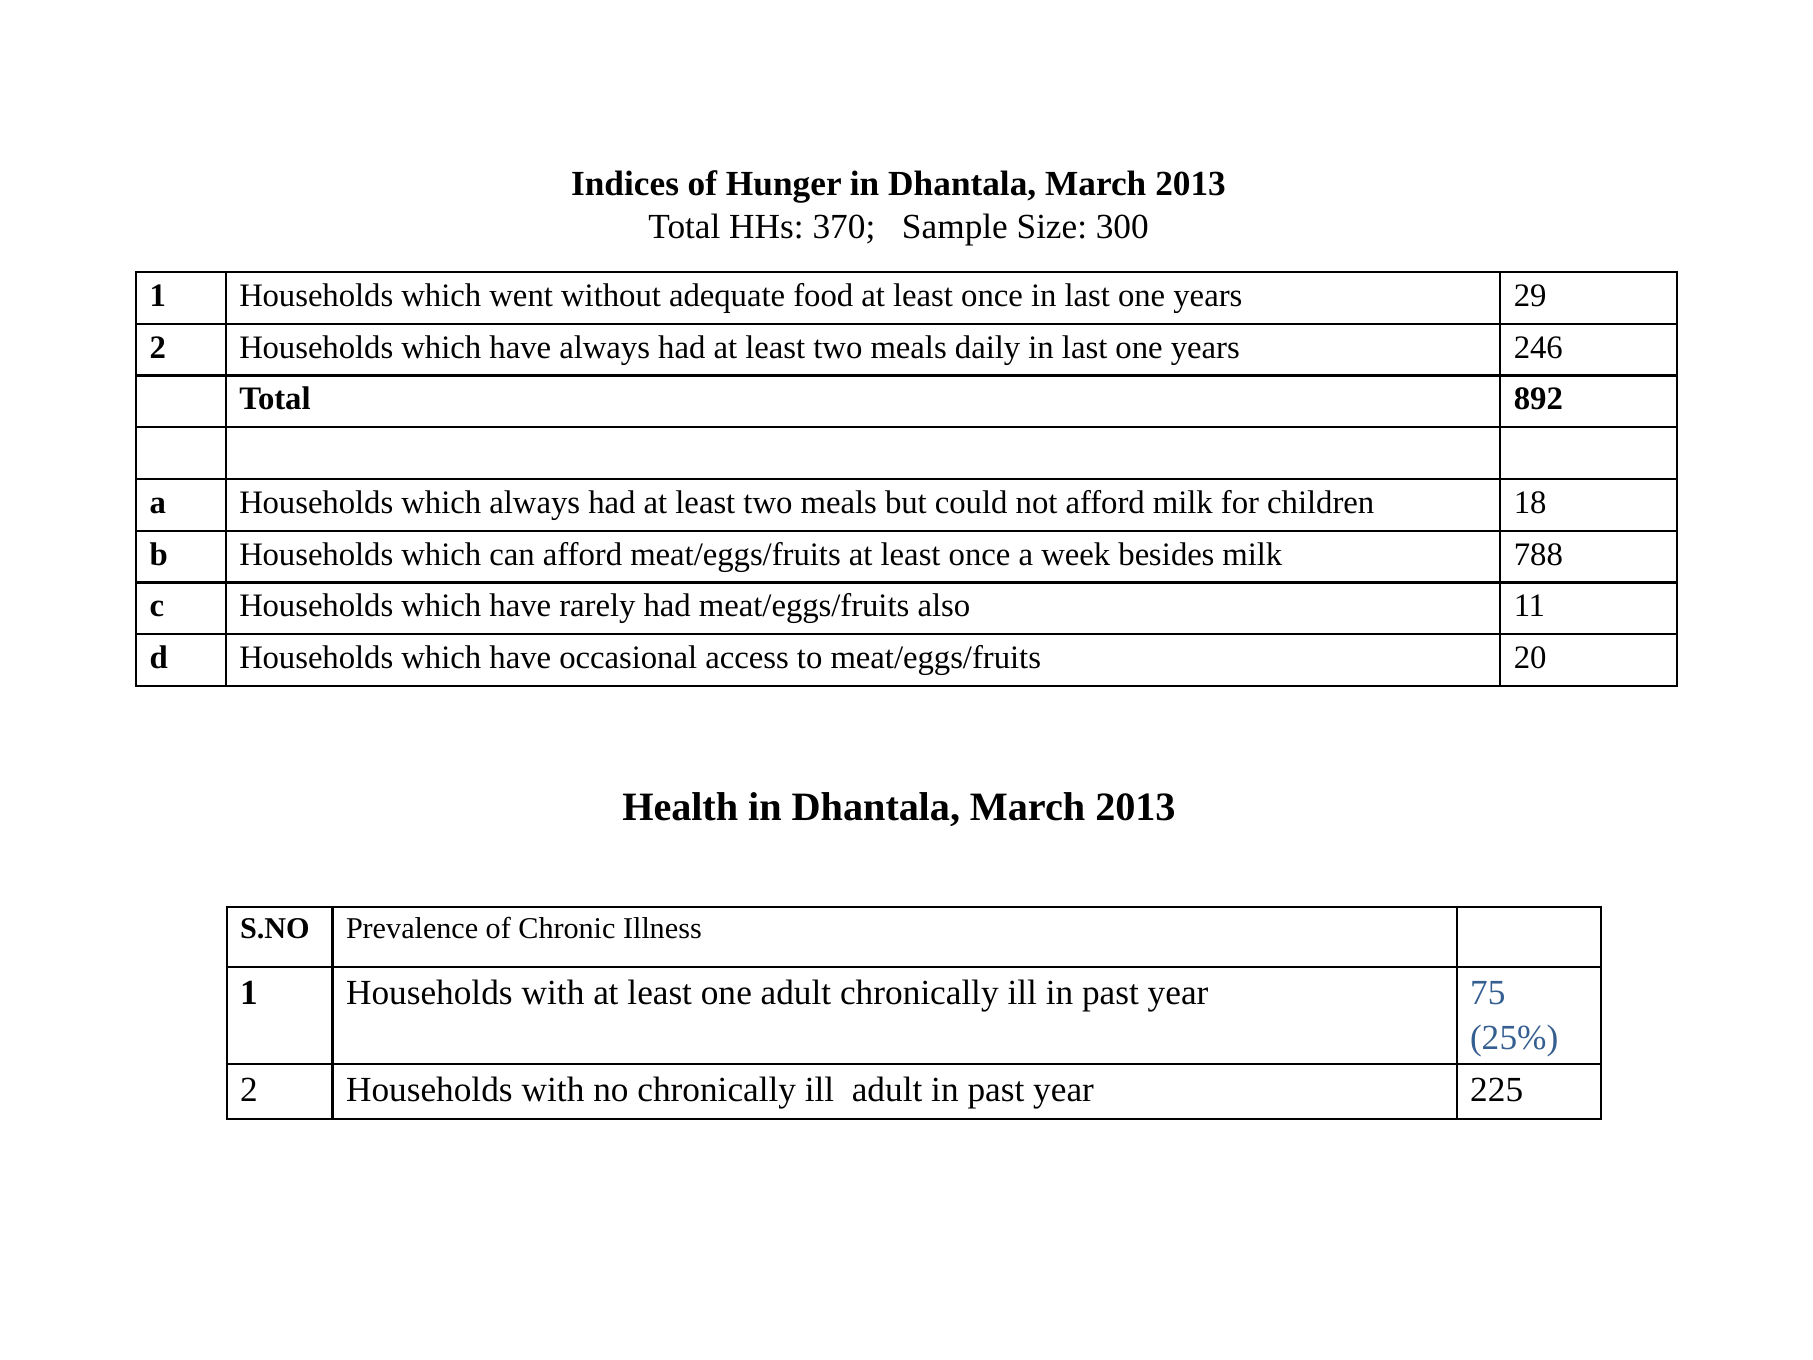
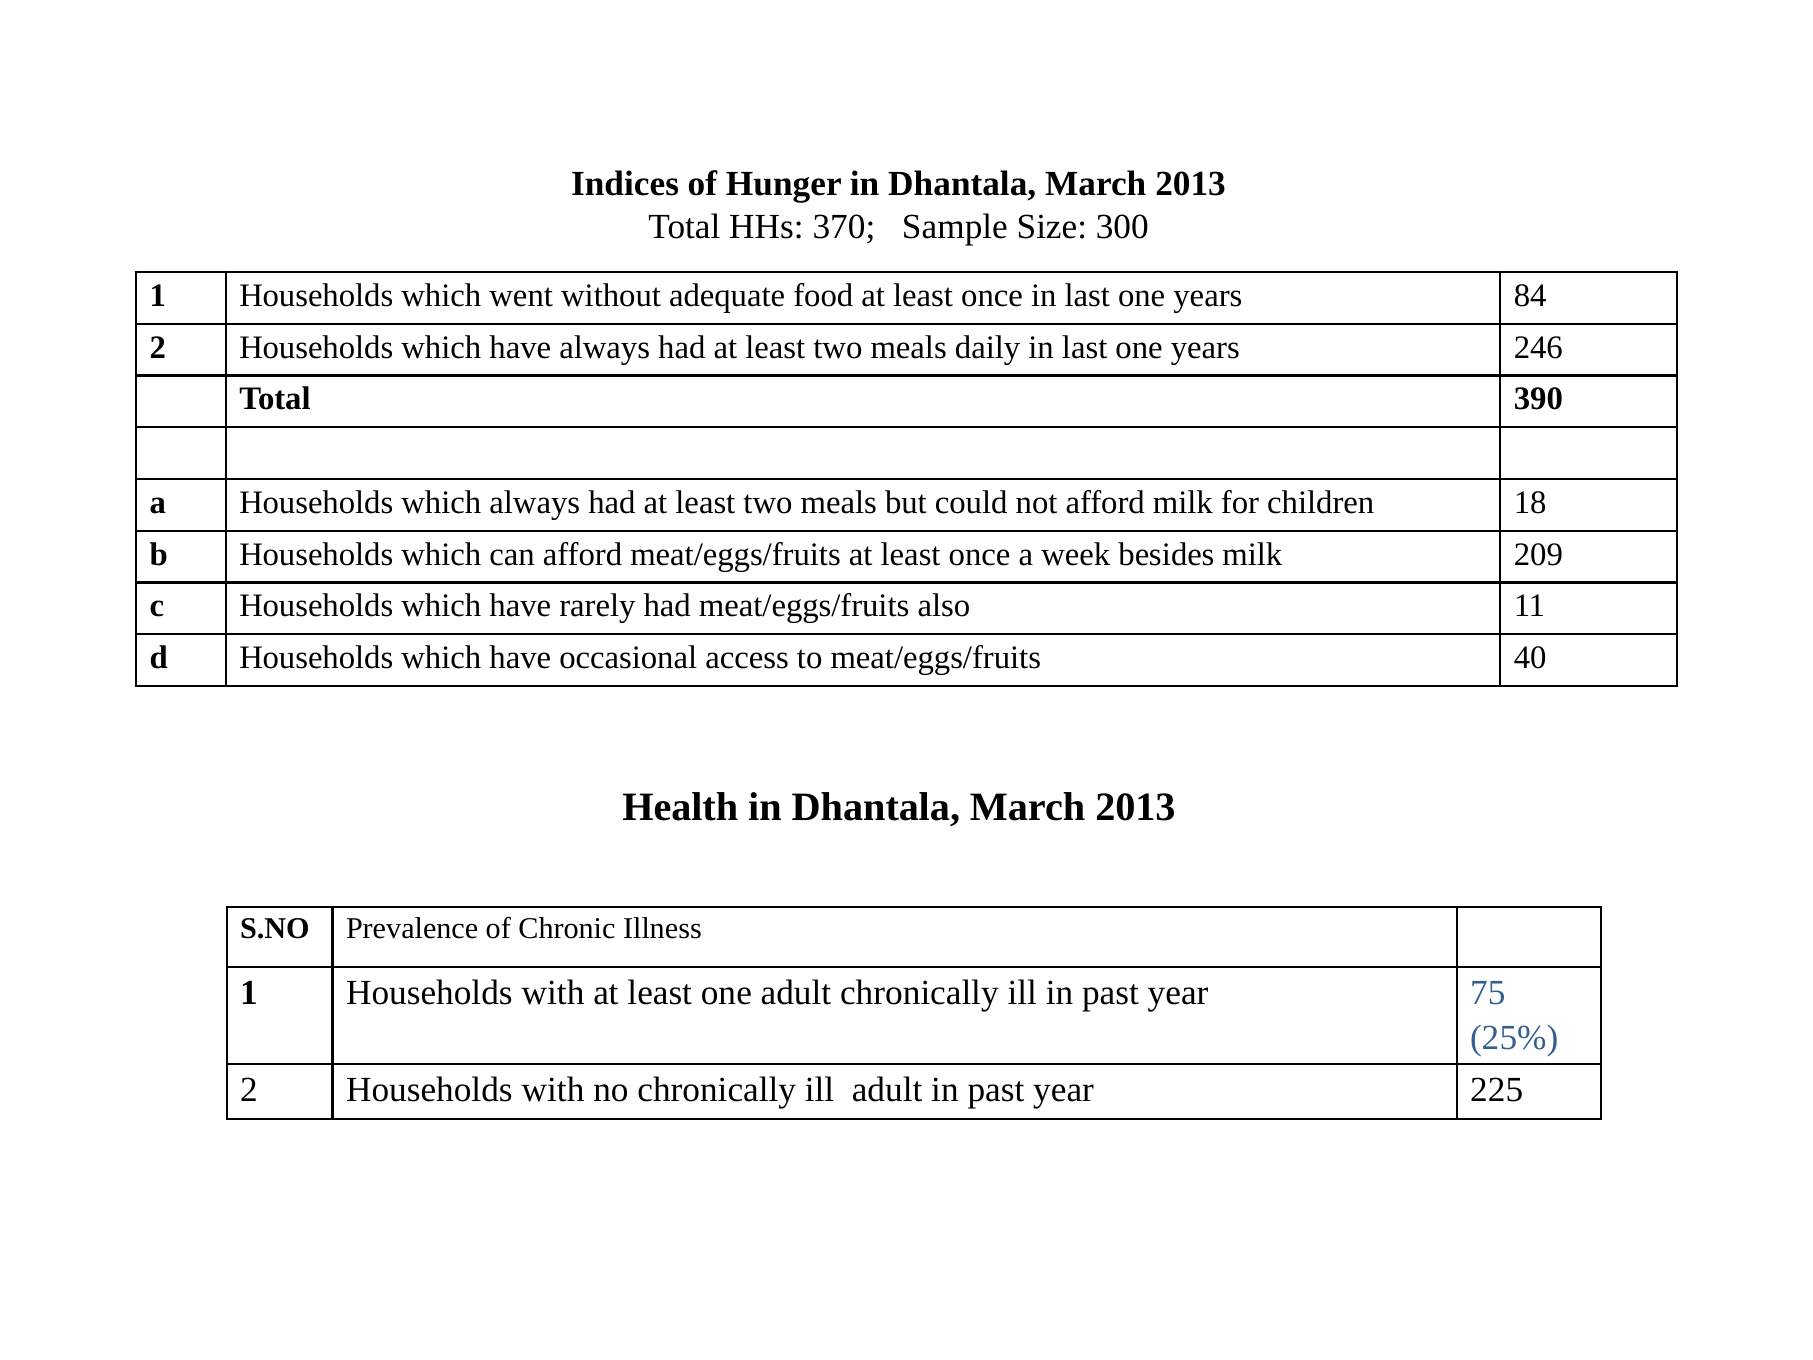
29: 29 -> 84
892: 892 -> 390
788: 788 -> 209
20: 20 -> 40
